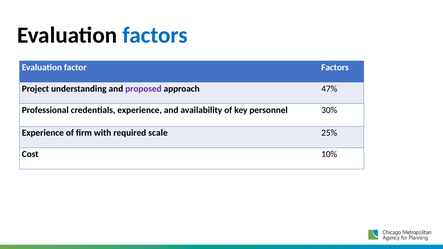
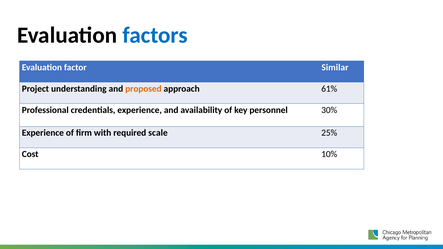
factor Factors: Factors -> Similar
proposed colour: purple -> orange
47%: 47% -> 61%
